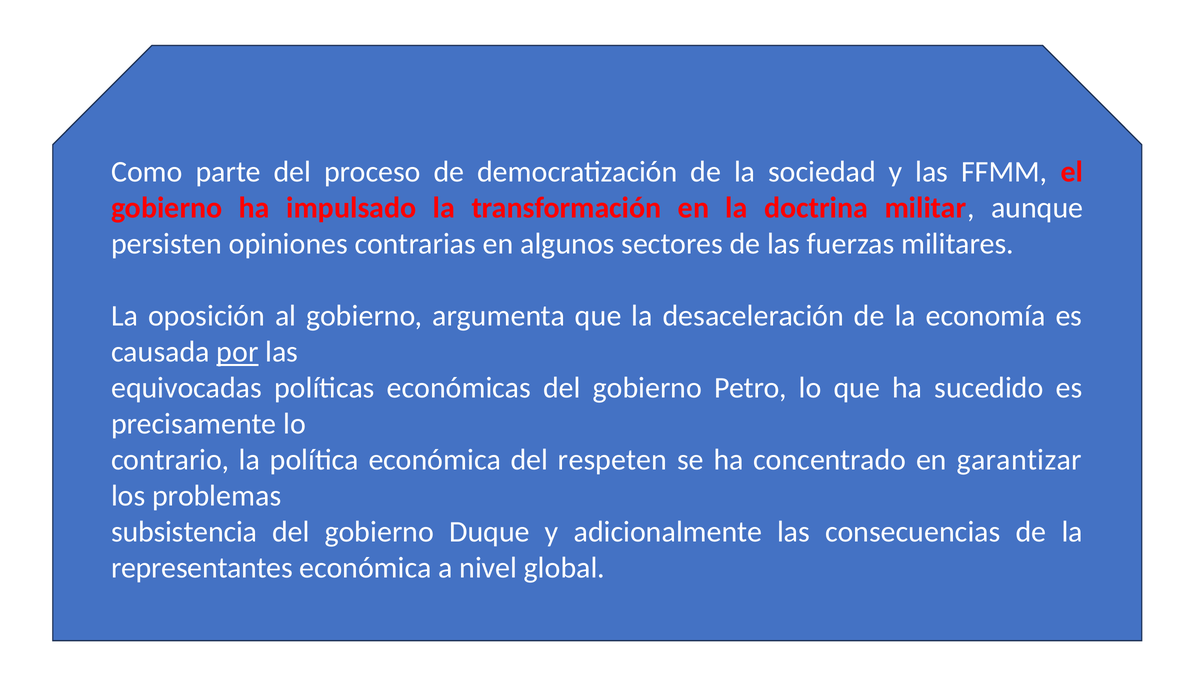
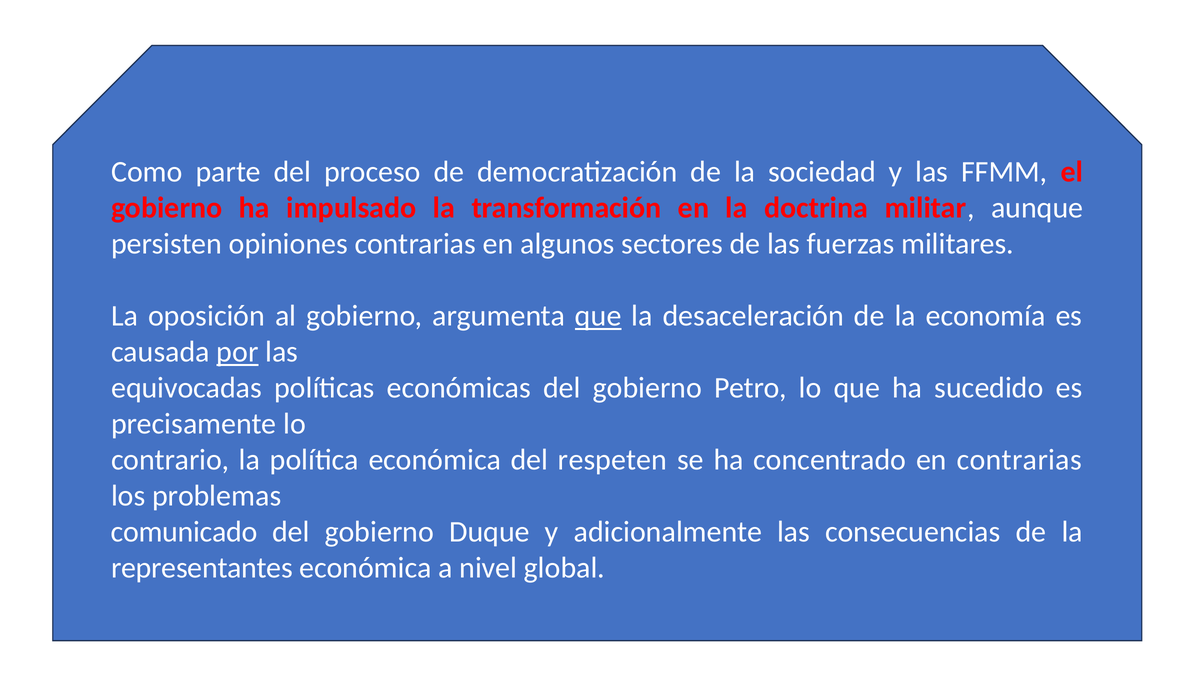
que at (598, 316) underline: none -> present
en garantizar: garantizar -> contrarias
subsistencia: subsistencia -> comunicado
